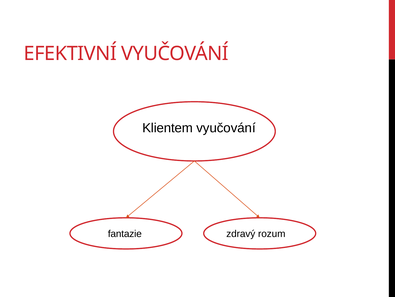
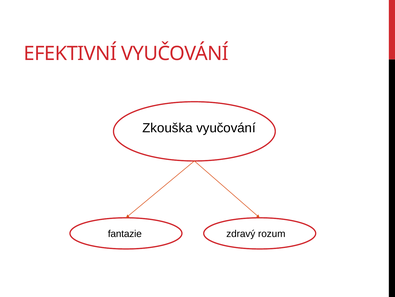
Klientem: Klientem -> Zkouška
